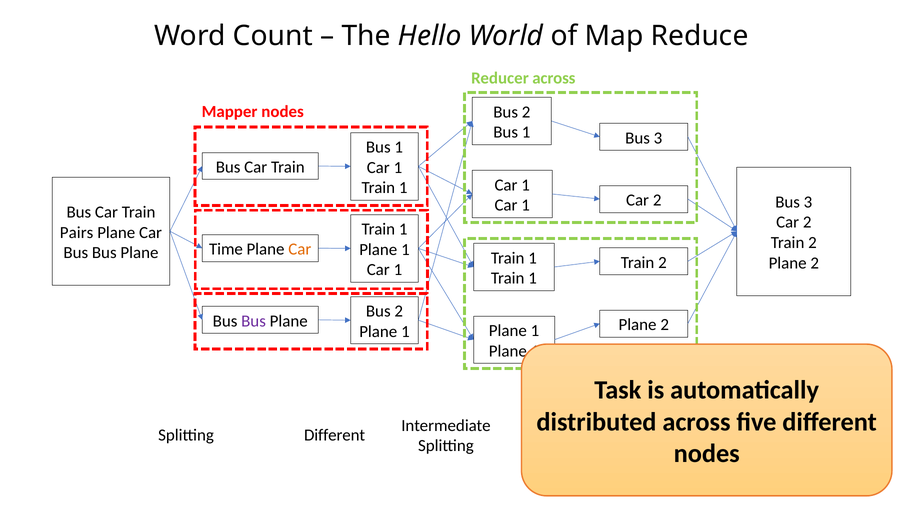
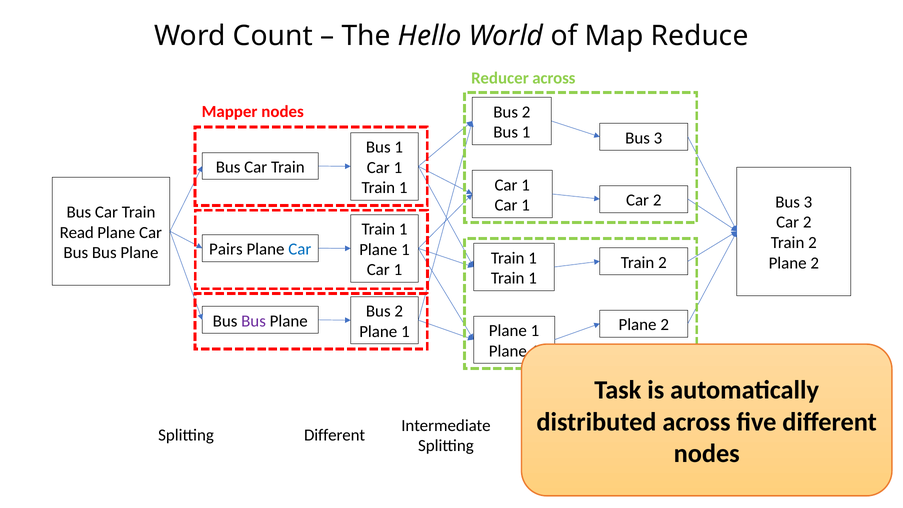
Pairs: Pairs -> Read
Time: Time -> Pairs
Car at (300, 249) colour: orange -> blue
